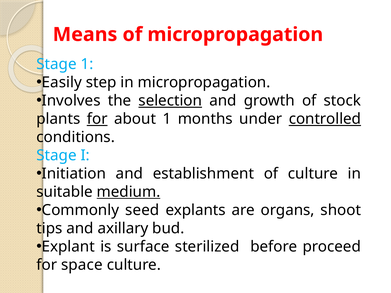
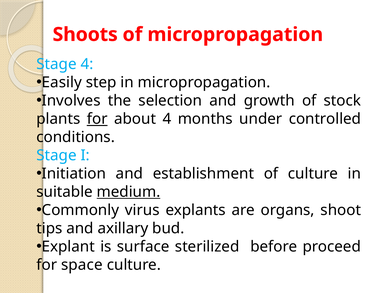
Means: Means -> Shoots
Stage 1: 1 -> 4
selection underline: present -> none
about 1: 1 -> 4
controlled underline: present -> none
seed: seed -> virus
